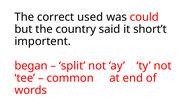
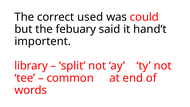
country: country -> febuary
short’t: short’t -> hand’t
began: began -> library
